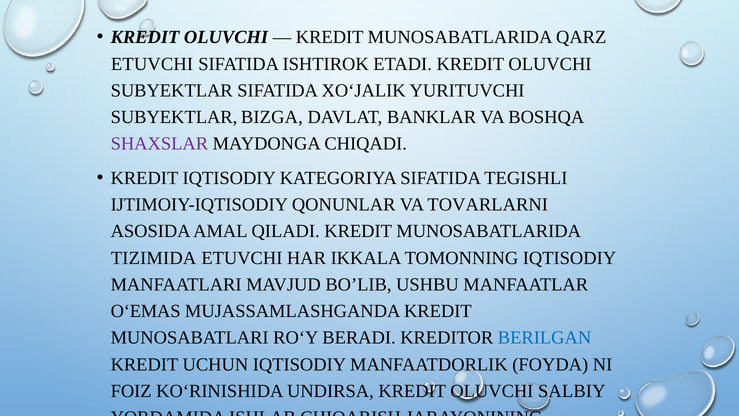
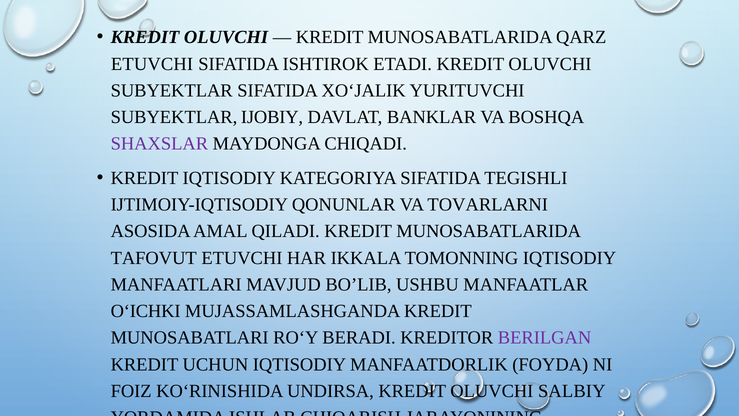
BIZGA: BIZGA -> IJOBIY
TIZIMIDA: TIZIMIDA -> TAFOVUT
O‘EMAS: O‘EMAS -> O‘ICHKI
BERILGAN at (545, 338) colour: blue -> purple
